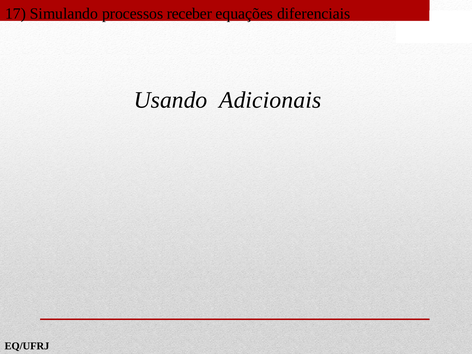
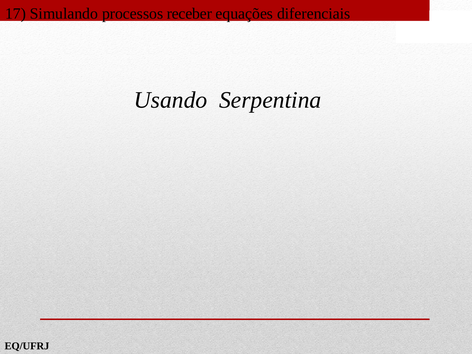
Adicionais: Adicionais -> Serpentina
